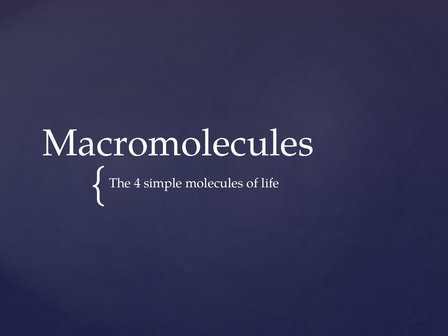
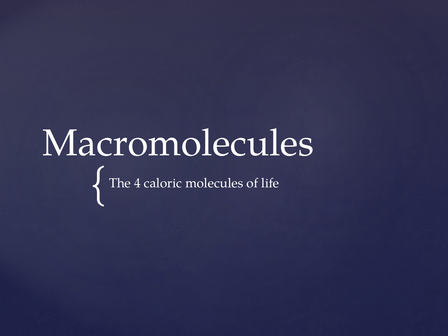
simple: simple -> caloric
